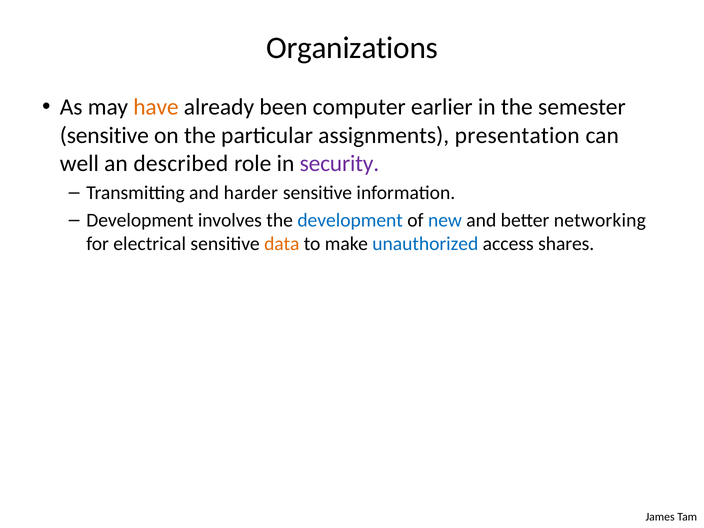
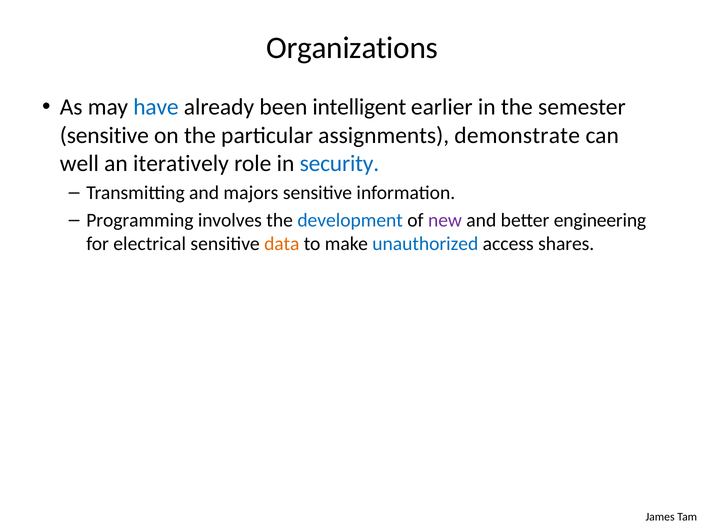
have colour: orange -> blue
computer: computer -> intelligent
presentation: presentation -> demonstrate
described: described -> iteratively
security colour: purple -> blue
harder: harder -> majors
Development at (140, 220): Development -> Programming
new colour: blue -> purple
networking: networking -> engineering
